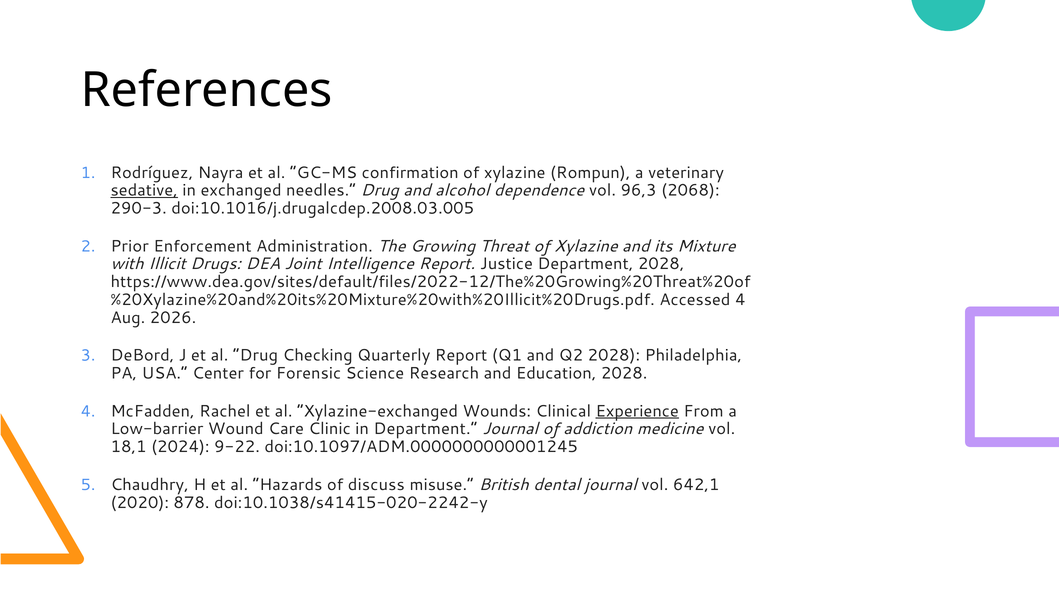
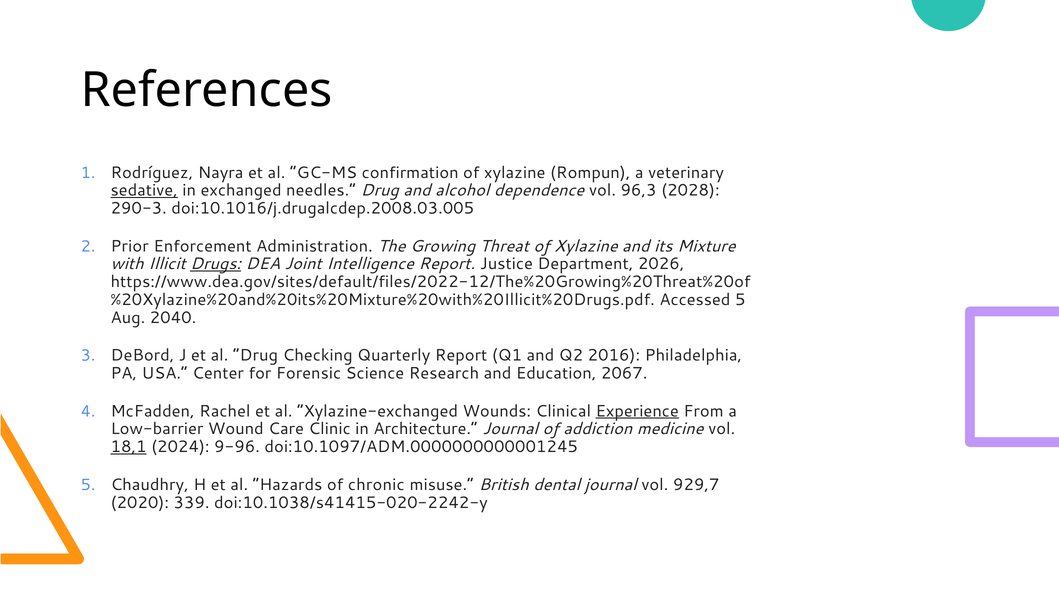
2068: 2068 -> 2028
Drugs underline: none -> present
Department 2028: 2028 -> 2026
Accessed 4: 4 -> 5
2026: 2026 -> 2040
Q2 2028: 2028 -> 2016
Education 2028: 2028 -> 2067
in Department: Department -> Architecture
18,1 underline: none -> present
9-22: 9-22 -> 9-96
discuss: discuss -> chronic
642,1: 642,1 -> 929,7
878: 878 -> 339
